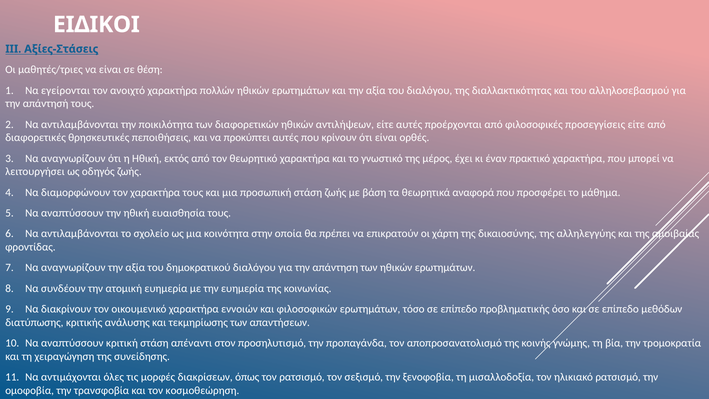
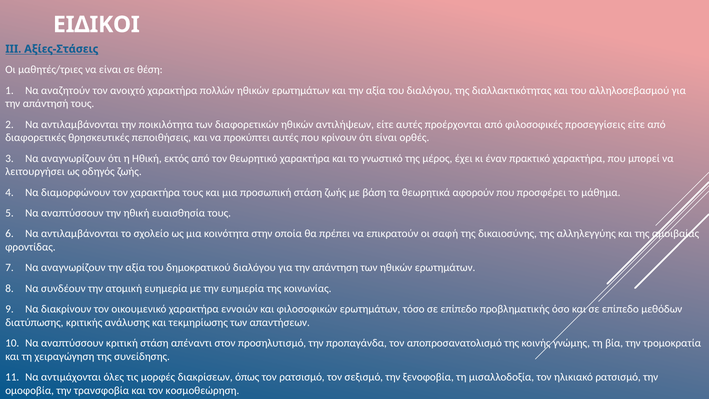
εγείρονται: εγείρονται -> αναζητούν
αναφορά: αναφορά -> αφορούν
χάρτη: χάρτη -> σαφή
